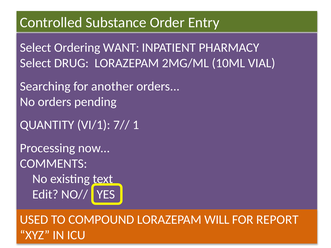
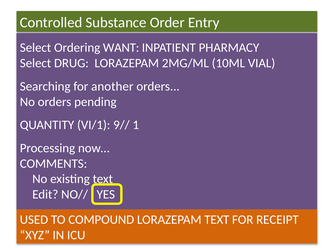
7//: 7// -> 9//
LORAZEPAM WILL: WILL -> TEXT
REPORT: REPORT -> RECEIPT
